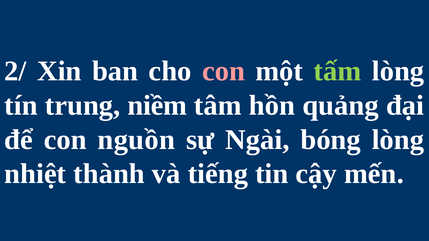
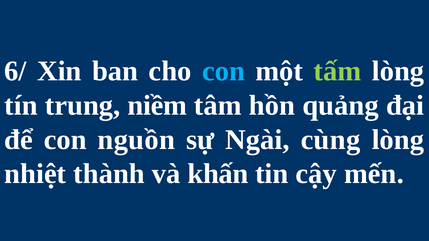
2/: 2/ -> 6/
con at (224, 71) colour: pink -> light blue
bóng: bóng -> cùng
tiếng: tiếng -> khấn
